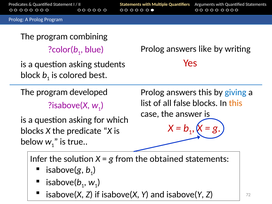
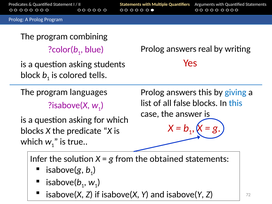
like: like -> real
best: best -> tells
developed: developed -> languages
this at (236, 103) colour: orange -> blue
below at (32, 142): below -> which
